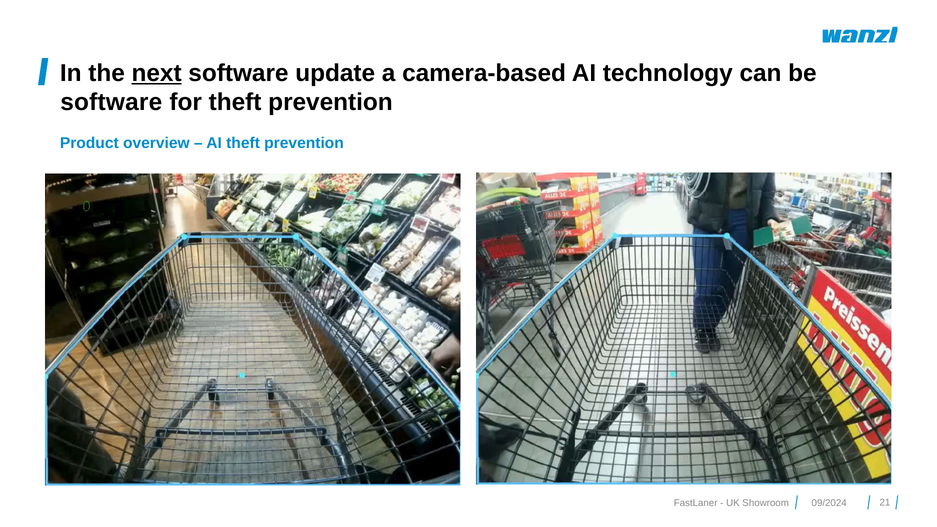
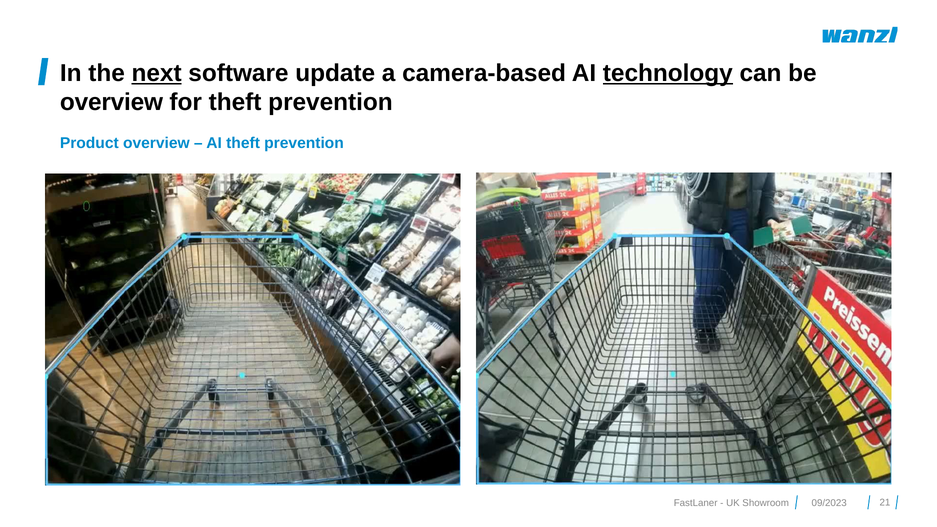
technology underline: none -> present
software at (111, 102): software -> overview
09/2024: 09/2024 -> 09/2023
